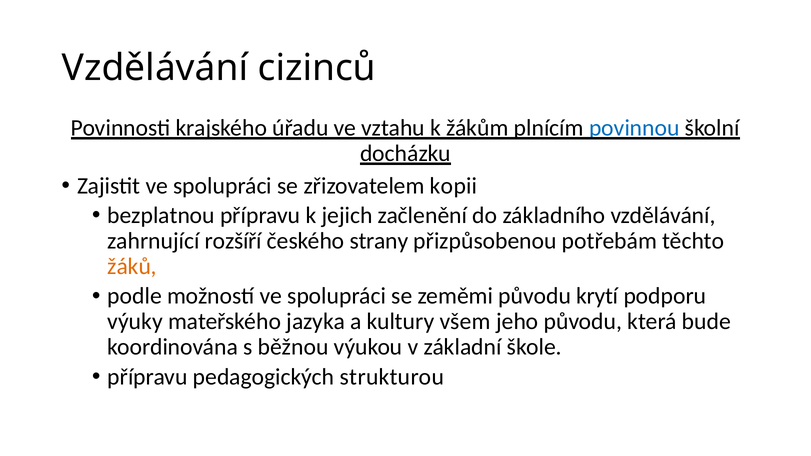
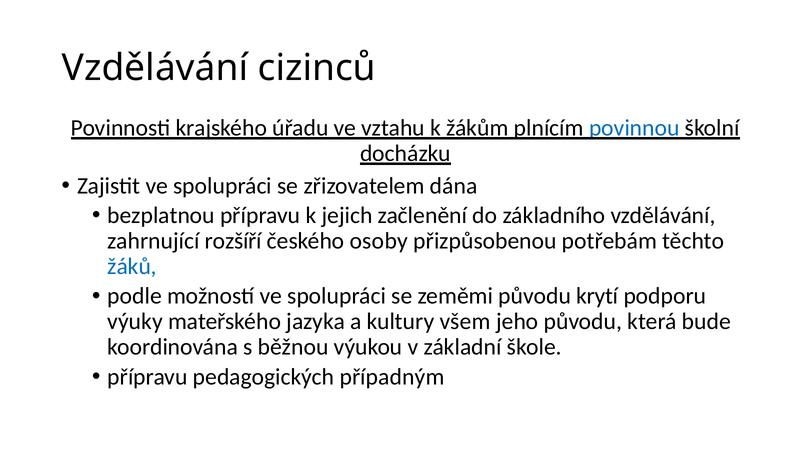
kopii: kopii -> dána
strany: strany -> osoby
žáků colour: orange -> blue
strukturou: strukturou -> případným
